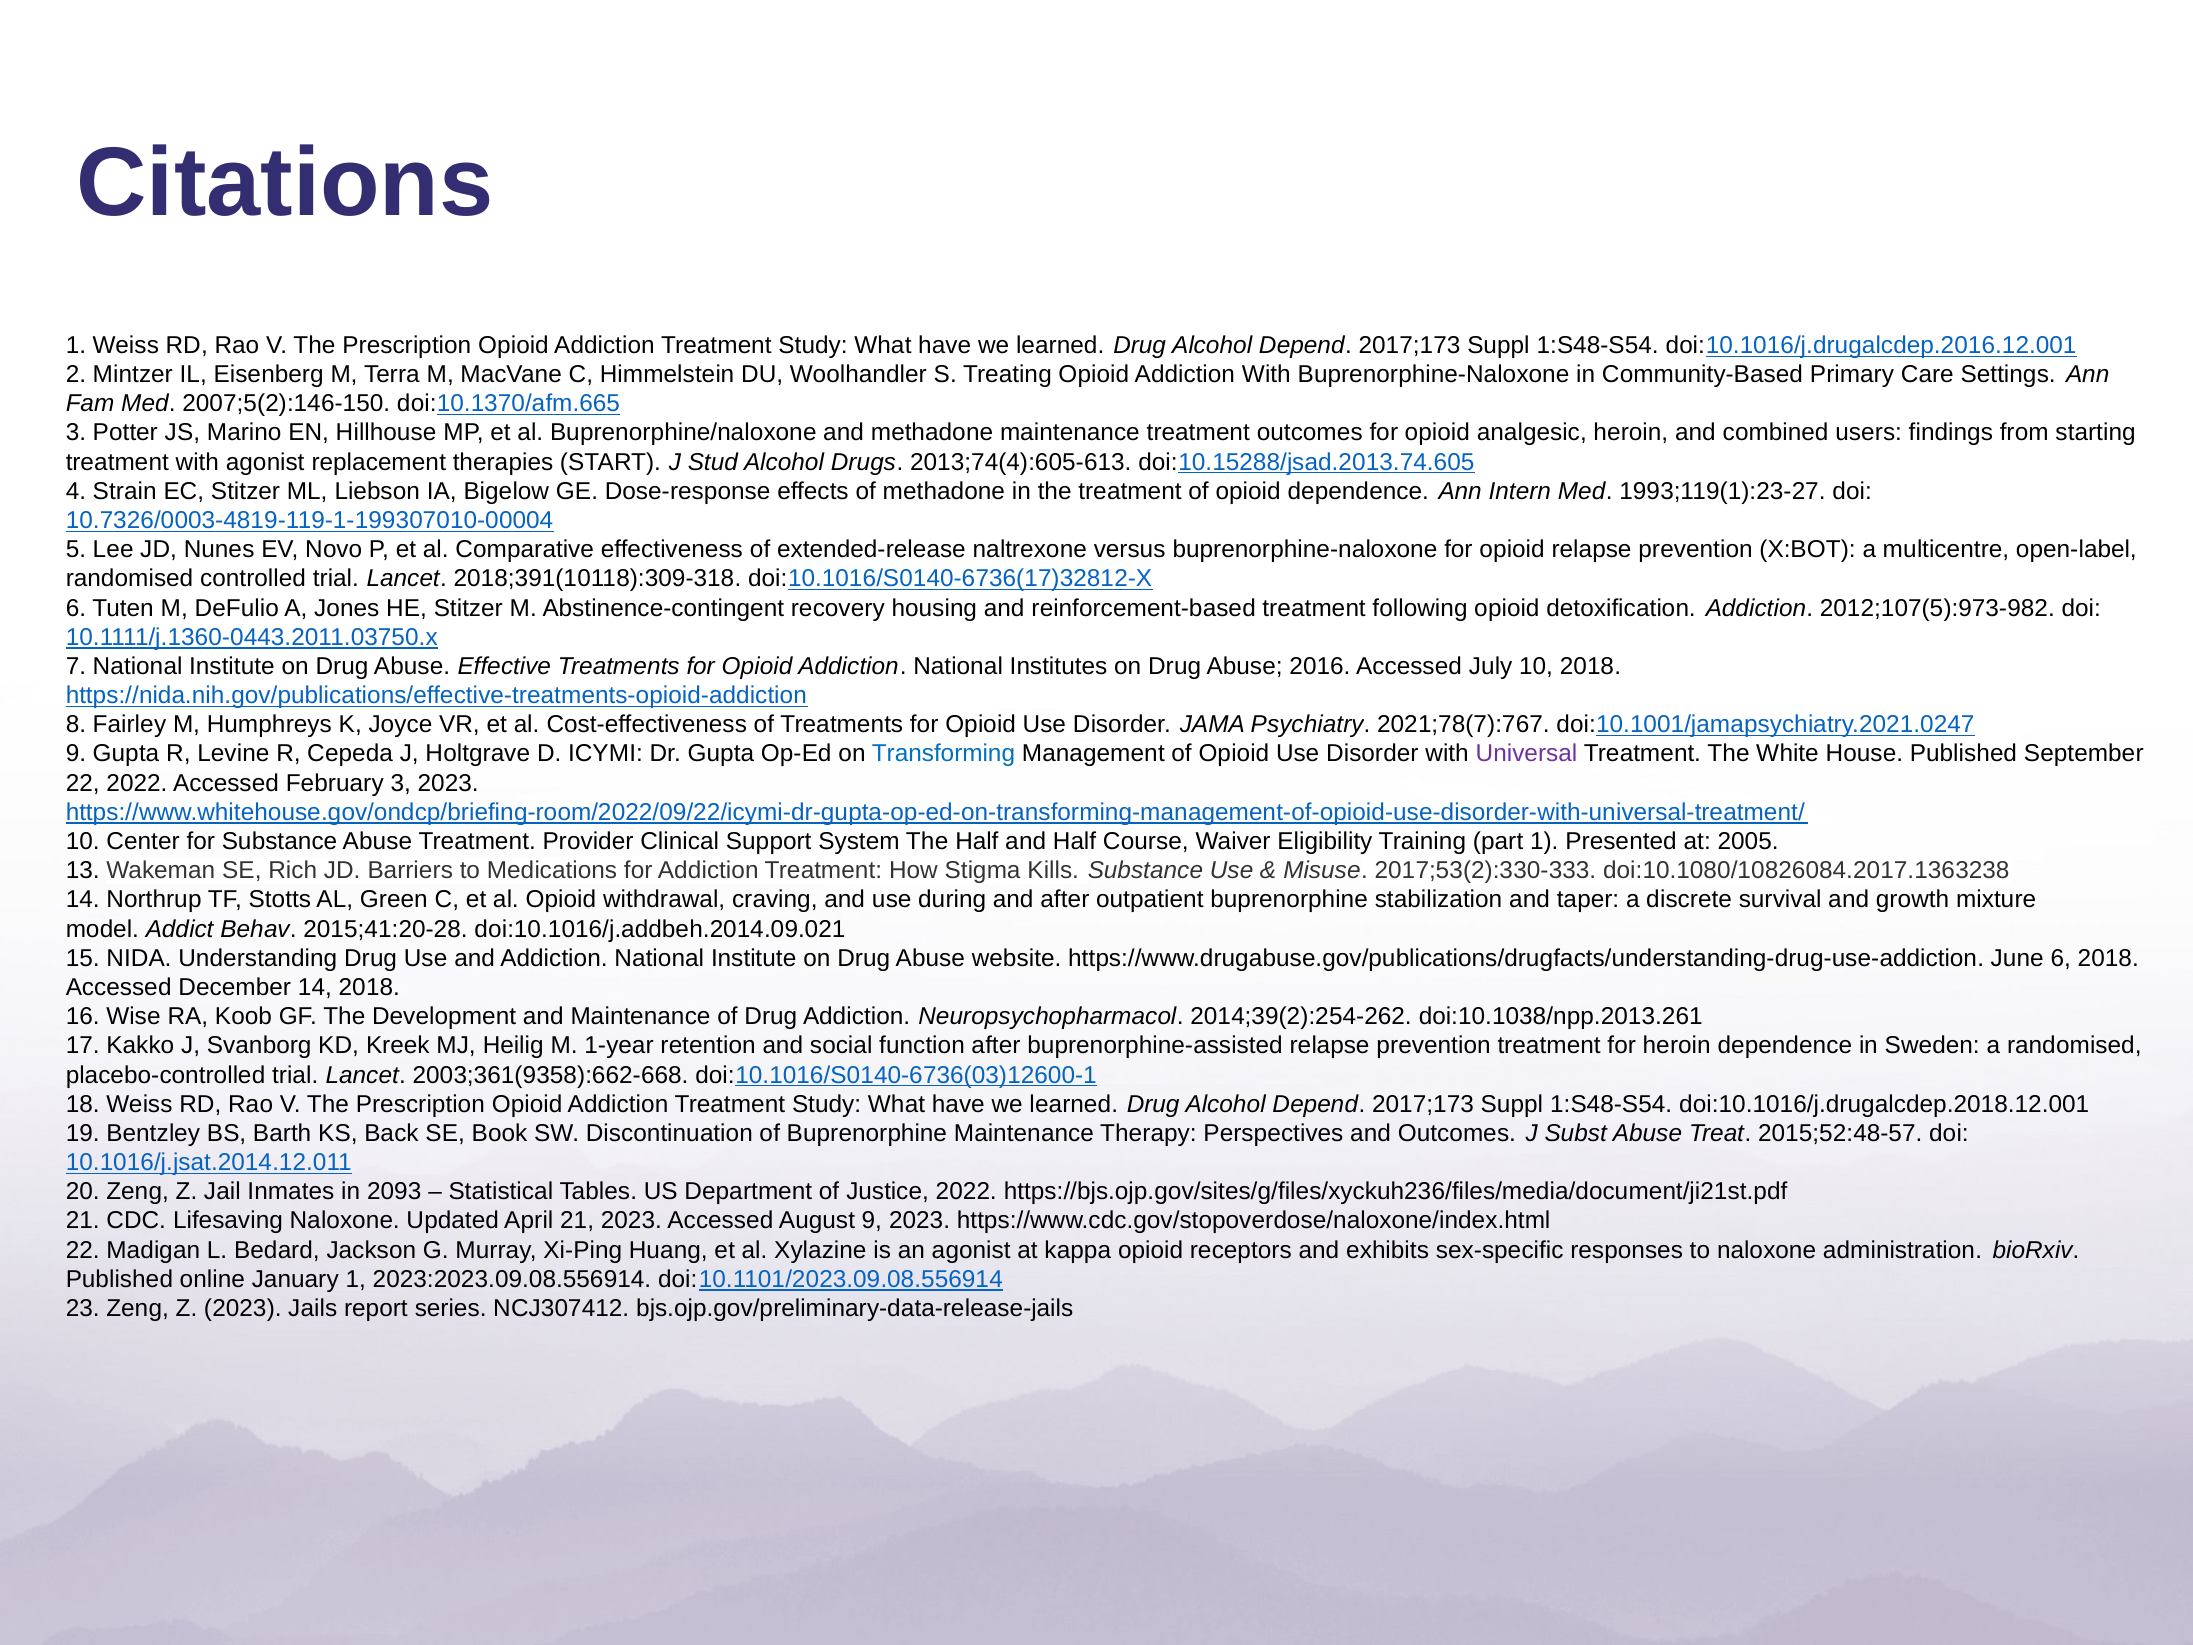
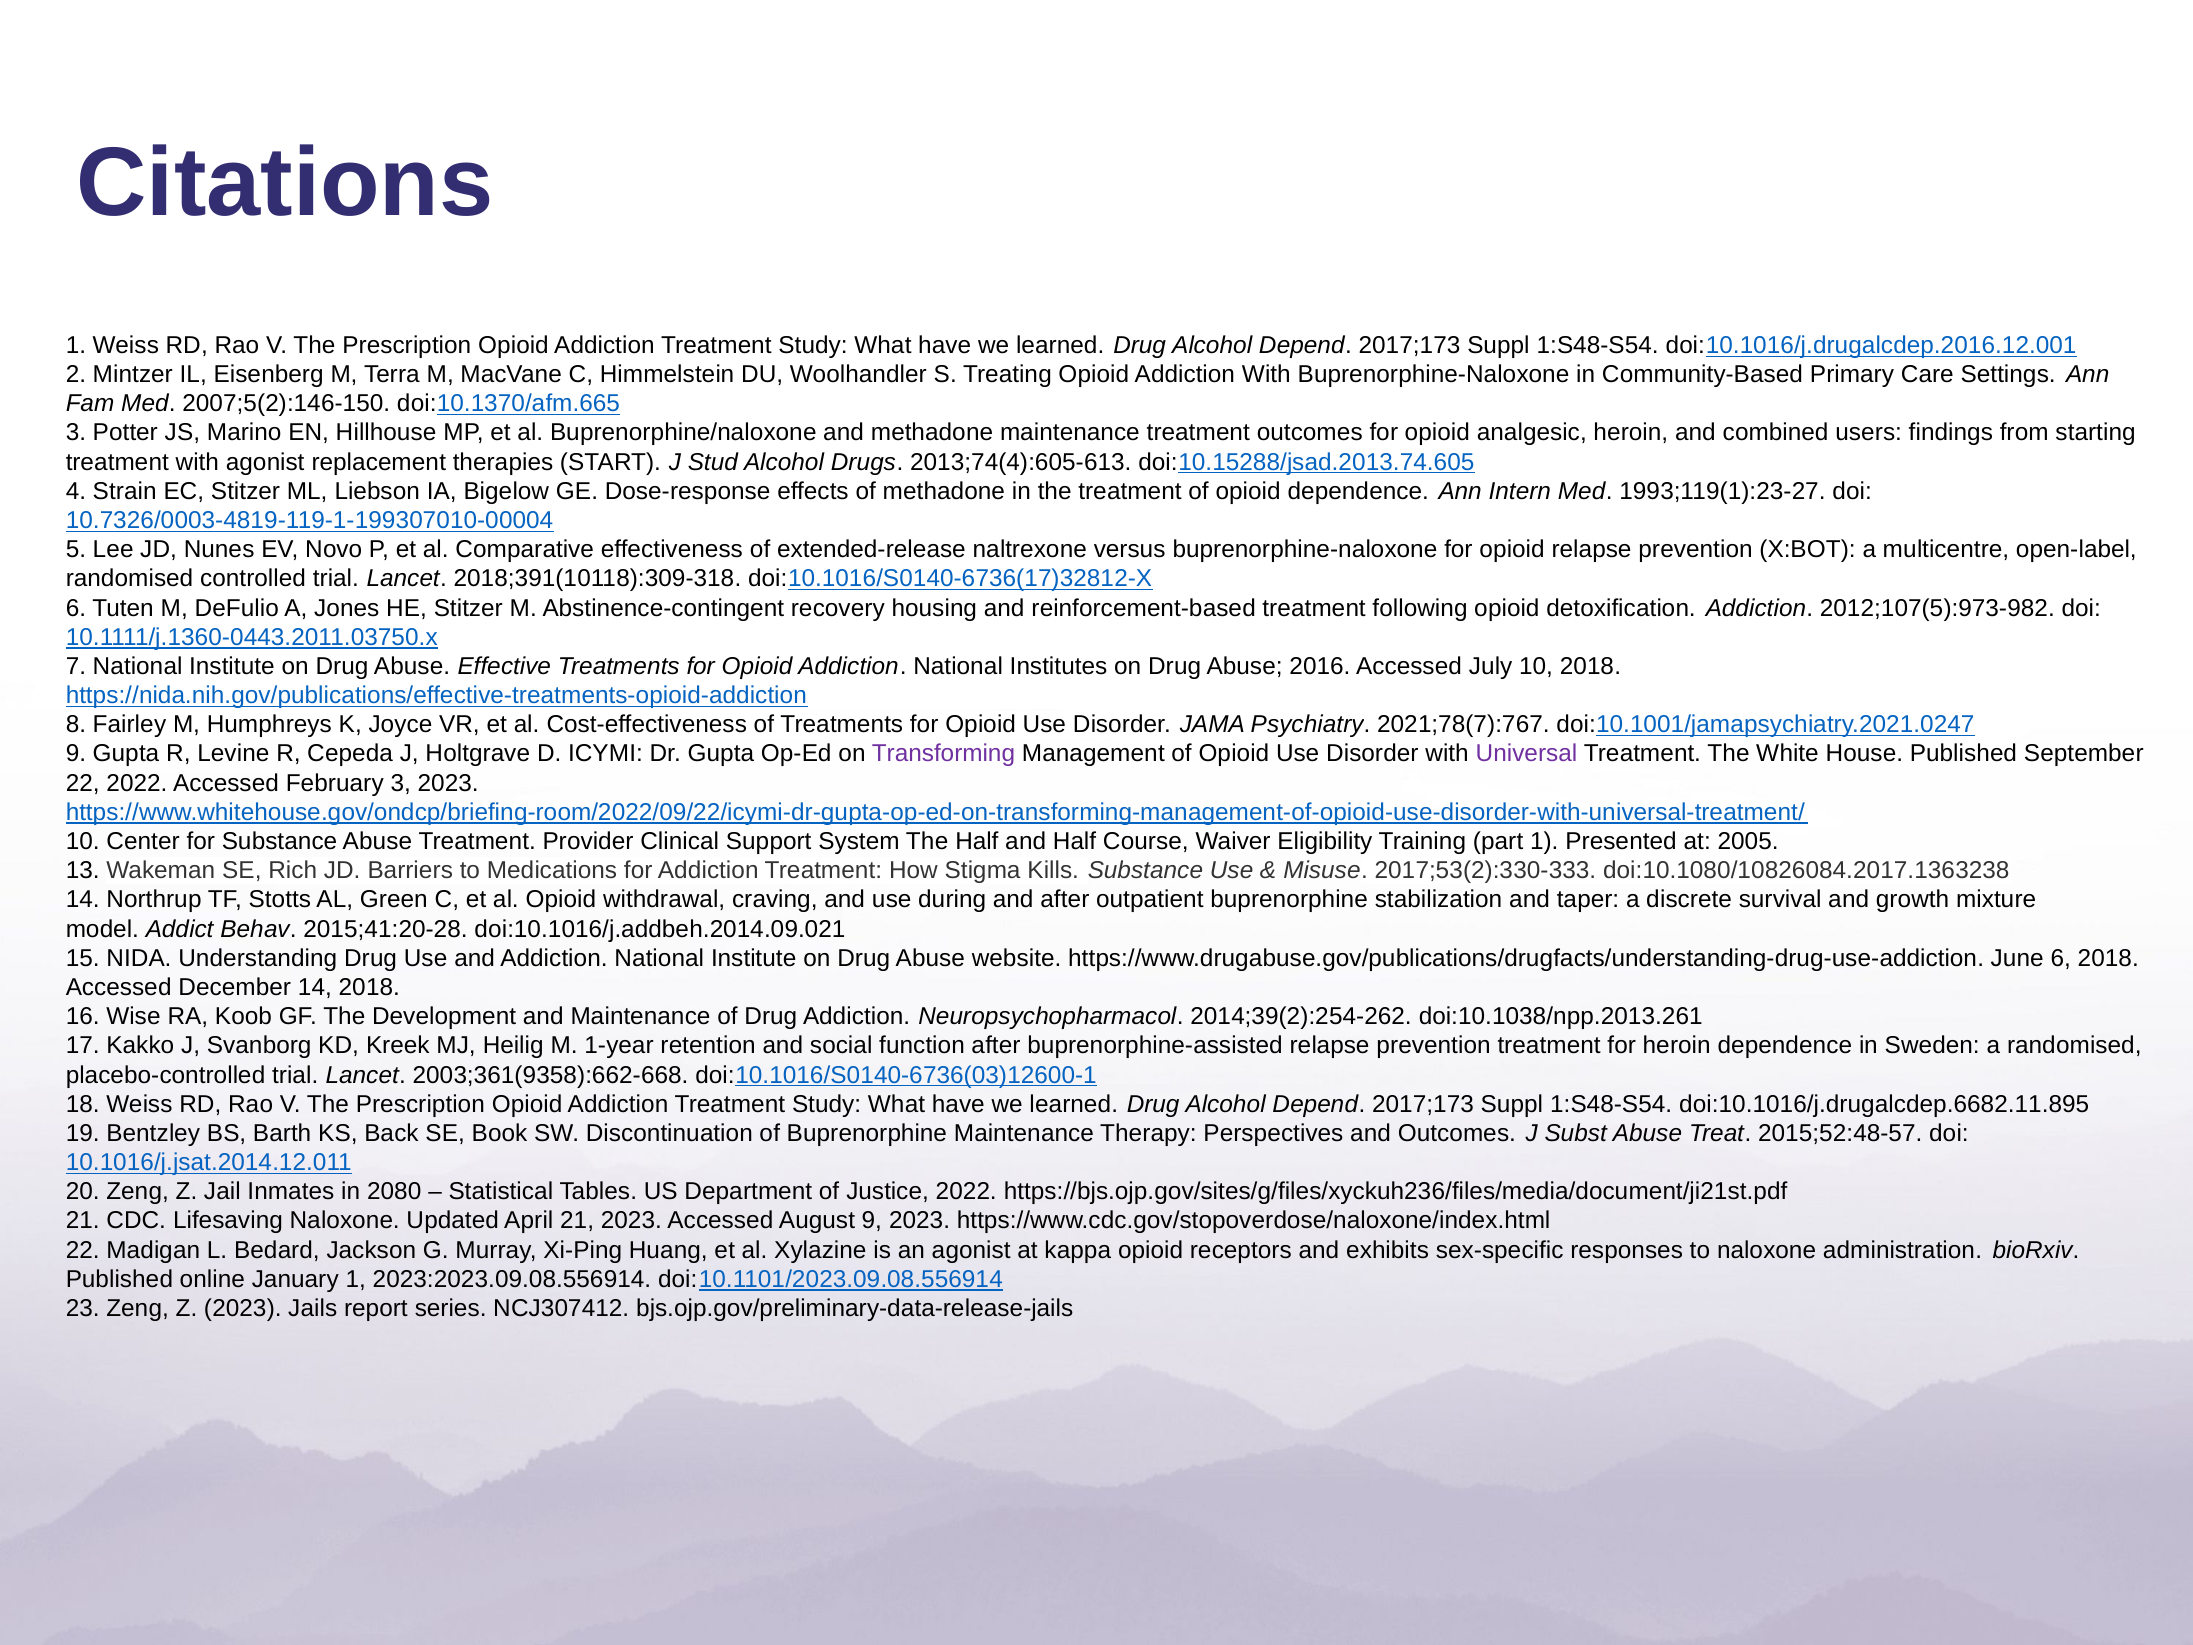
Transforming colour: blue -> purple
doi:10.1016/j.drugalcdep.2018.12.001: doi:10.1016/j.drugalcdep.2018.12.001 -> doi:10.1016/j.drugalcdep.6682.11.895
2093: 2093 -> 2080
